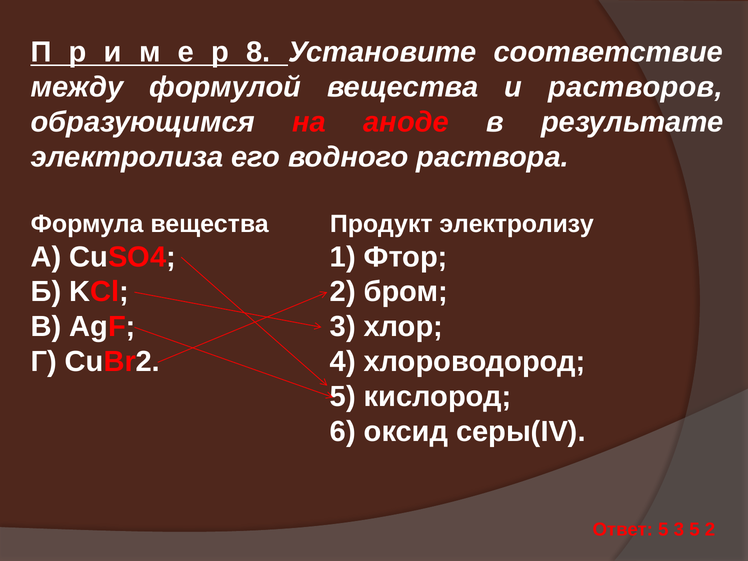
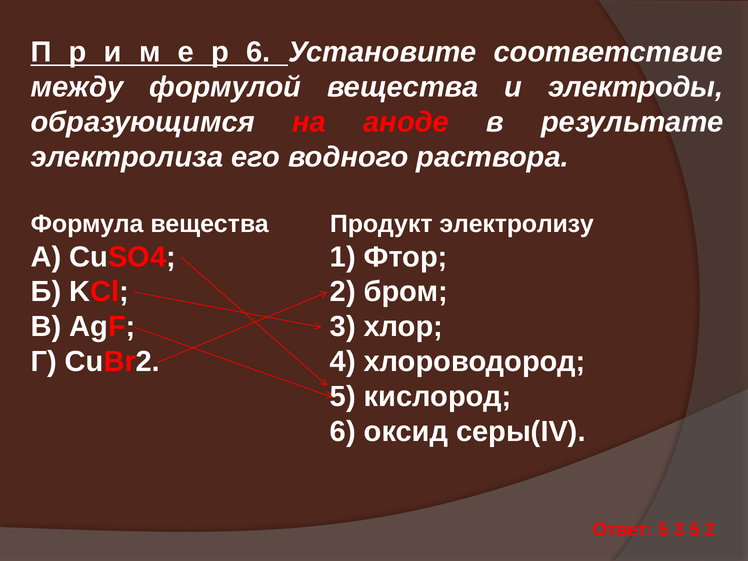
р 8: 8 -> 6
растворов: растворов -> электроды
